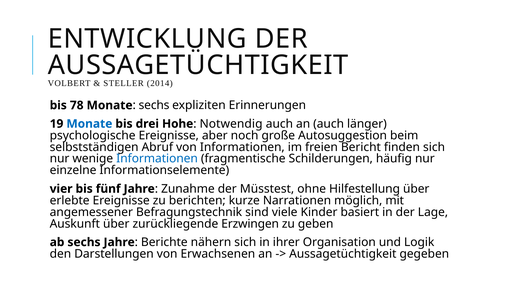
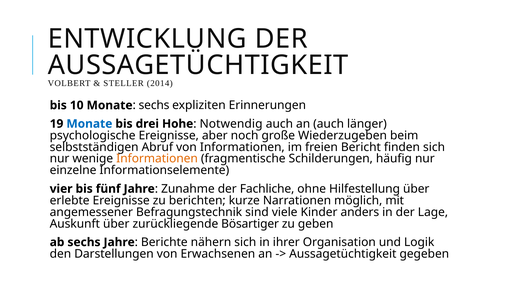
78: 78 -> 10
Autosuggestion: Autosuggestion -> Wiederzugeben
Informationen at (157, 158) colour: blue -> orange
Müsstest: Müsstest -> Fachliche
basiert: basiert -> anders
Erzwingen: Erzwingen -> Bösartiger
